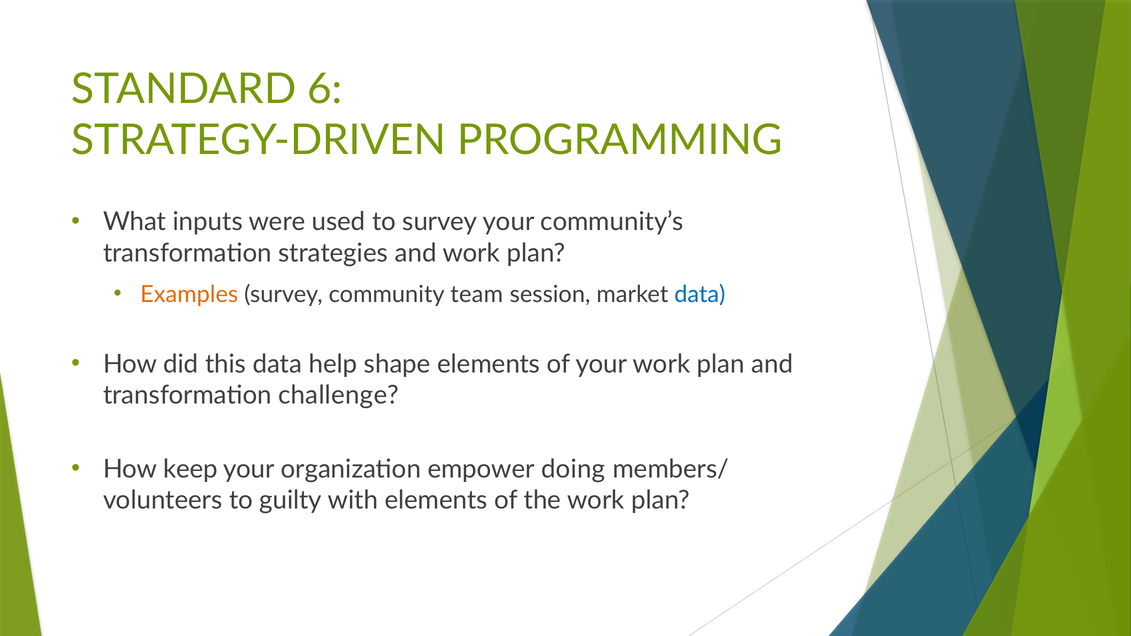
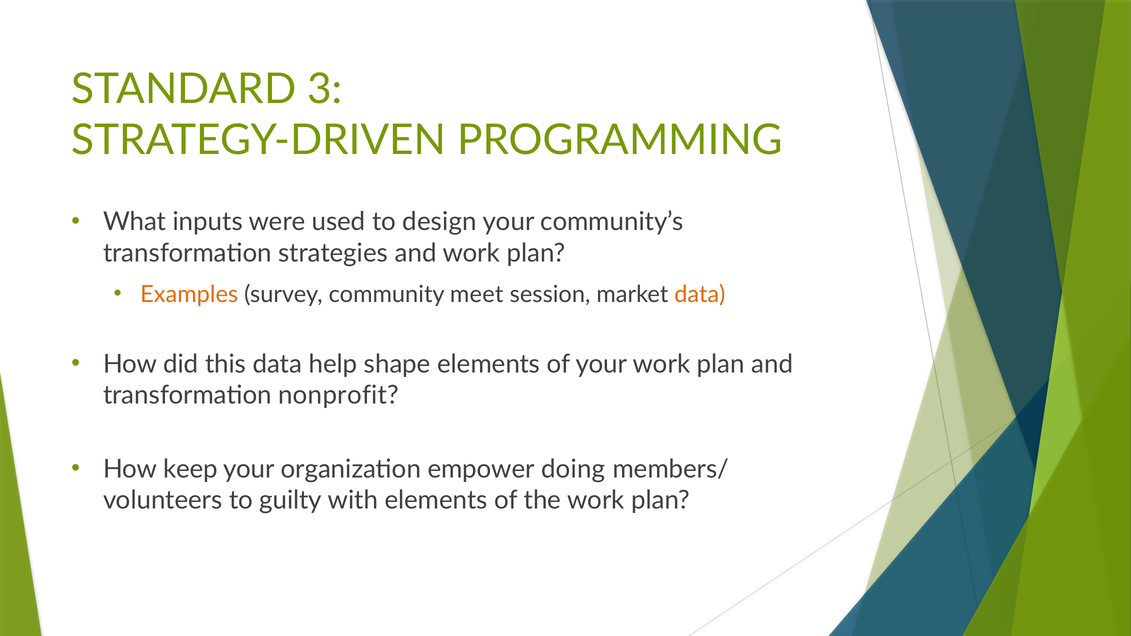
6: 6 -> 3
to survey: survey -> design
team: team -> meet
data at (700, 294) colour: blue -> orange
challenge: challenge -> nonprofit
